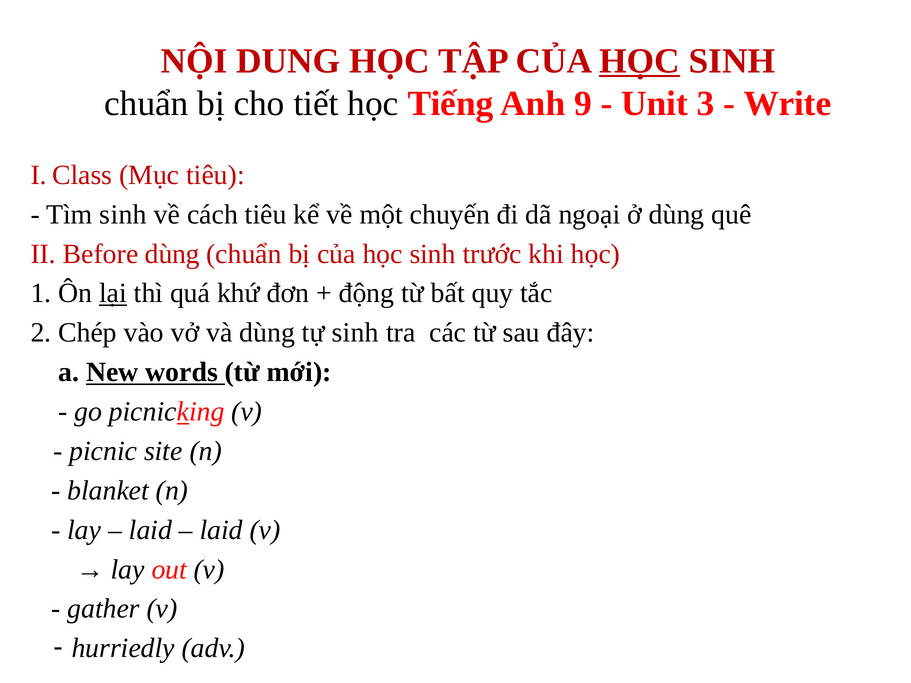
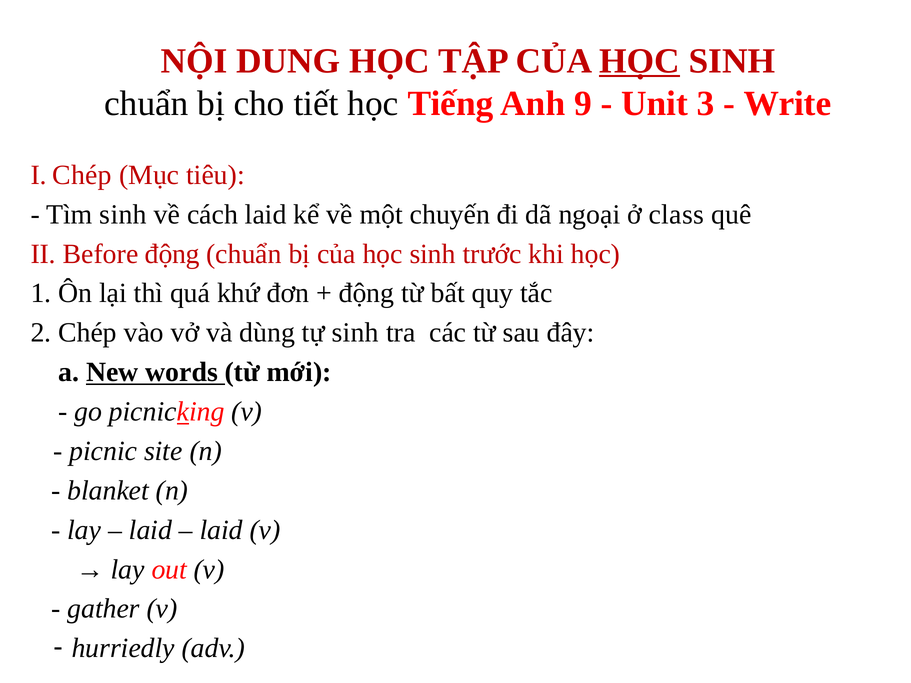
I Class: Class -> Chép
cách tiêu: tiêu -> laid
ở dùng: dùng -> class
Before dùng: dùng -> động
lại underline: present -> none
